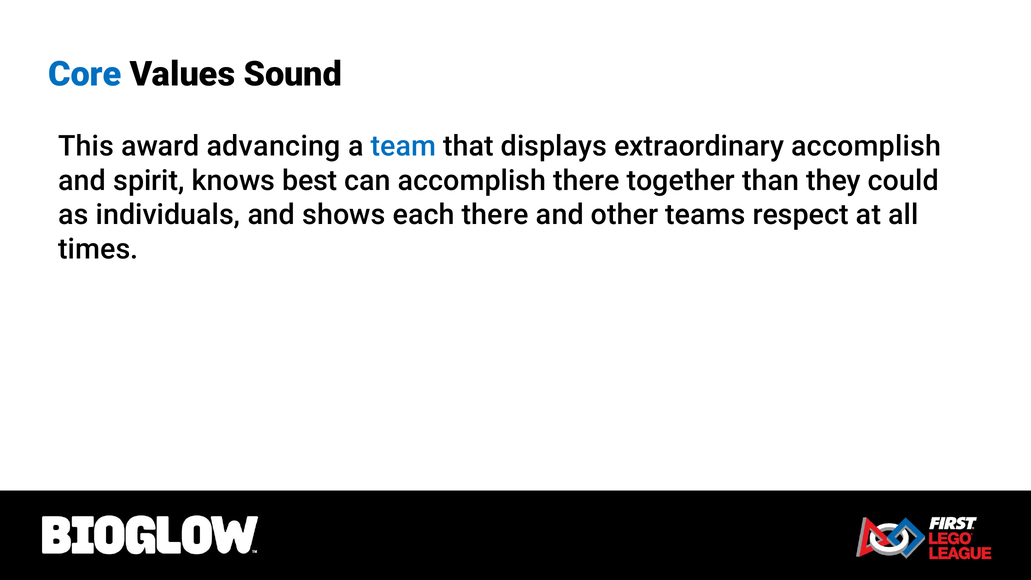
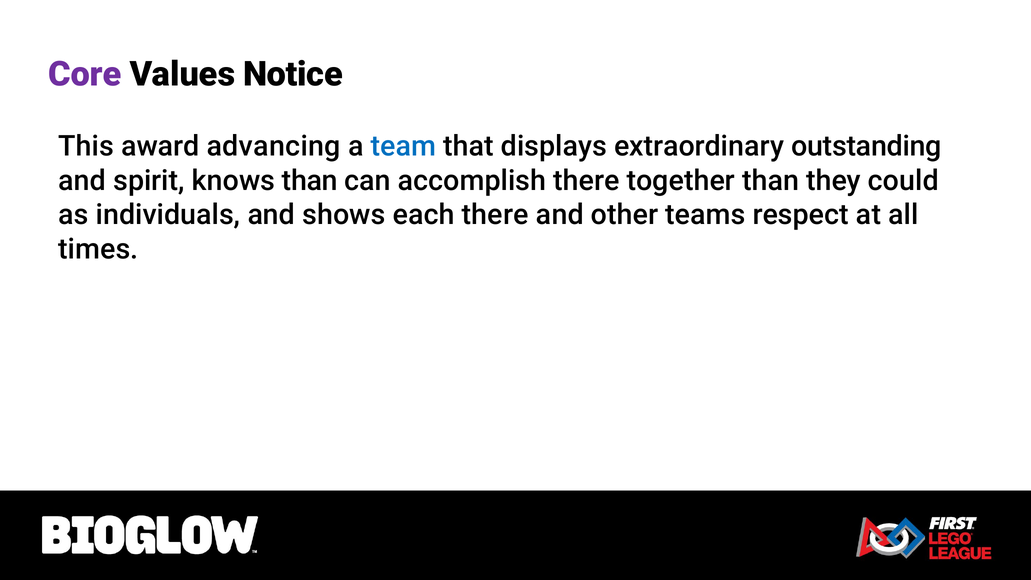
Core colour: blue -> purple
Sound: Sound -> Notice
extraordinary accomplish: accomplish -> outstanding
knows best: best -> than
